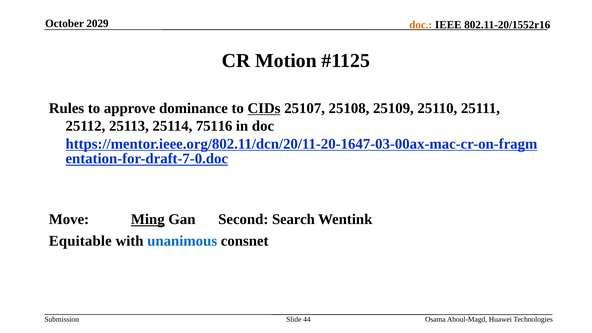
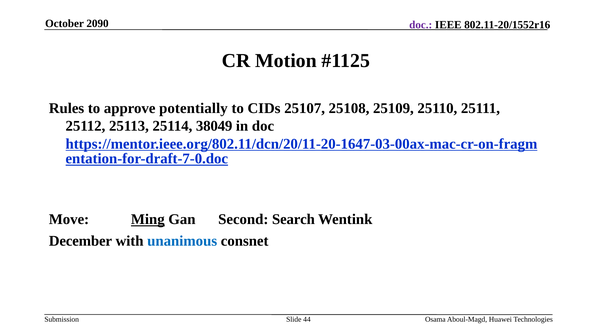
2029: 2029 -> 2090
doc at (421, 25) colour: orange -> purple
dominance: dominance -> potentially
CIDs underline: present -> none
75116: 75116 -> 38049
Equitable: Equitable -> December
